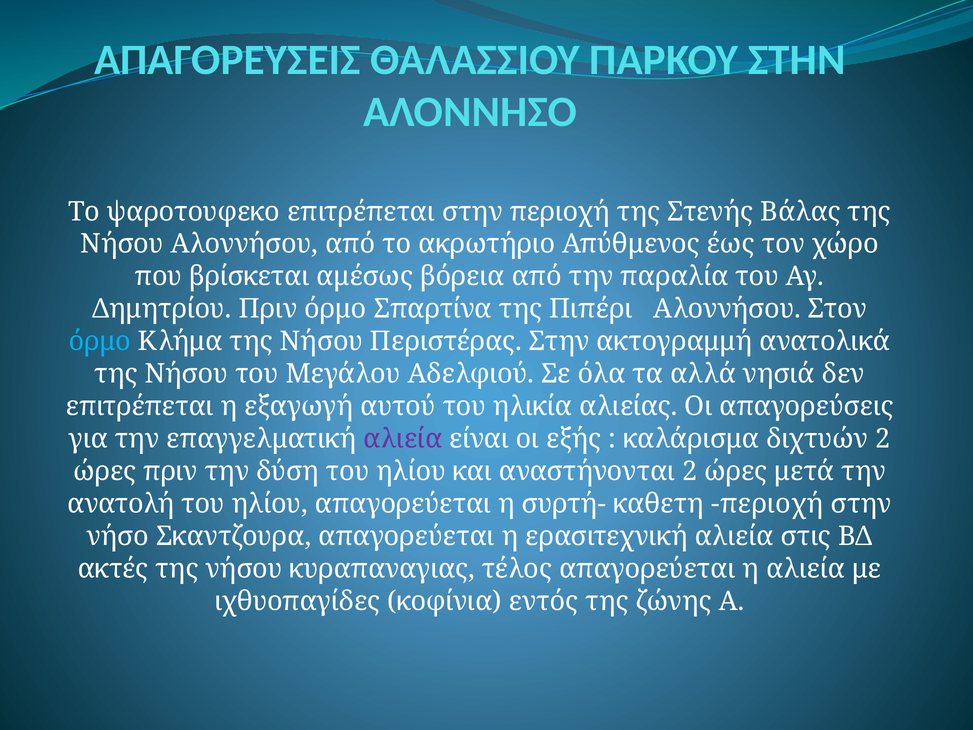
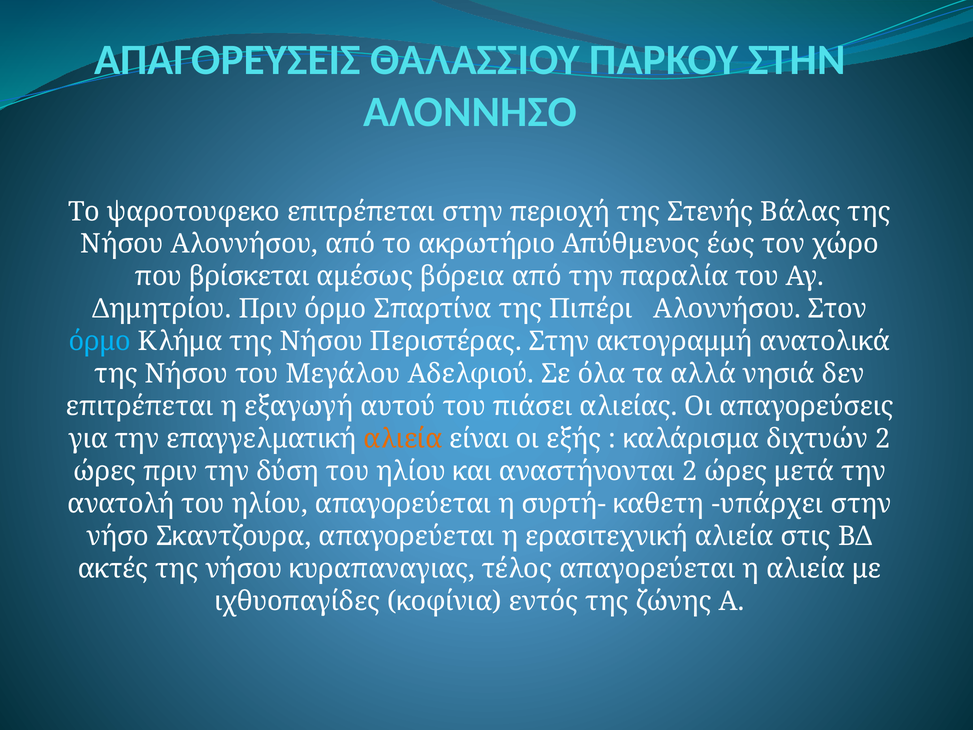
ηλικία: ηλικία -> πιάσει
αλιεία at (403, 439) colour: purple -> orange
καθετη περιοχή: περιοχή -> υπάρχει
